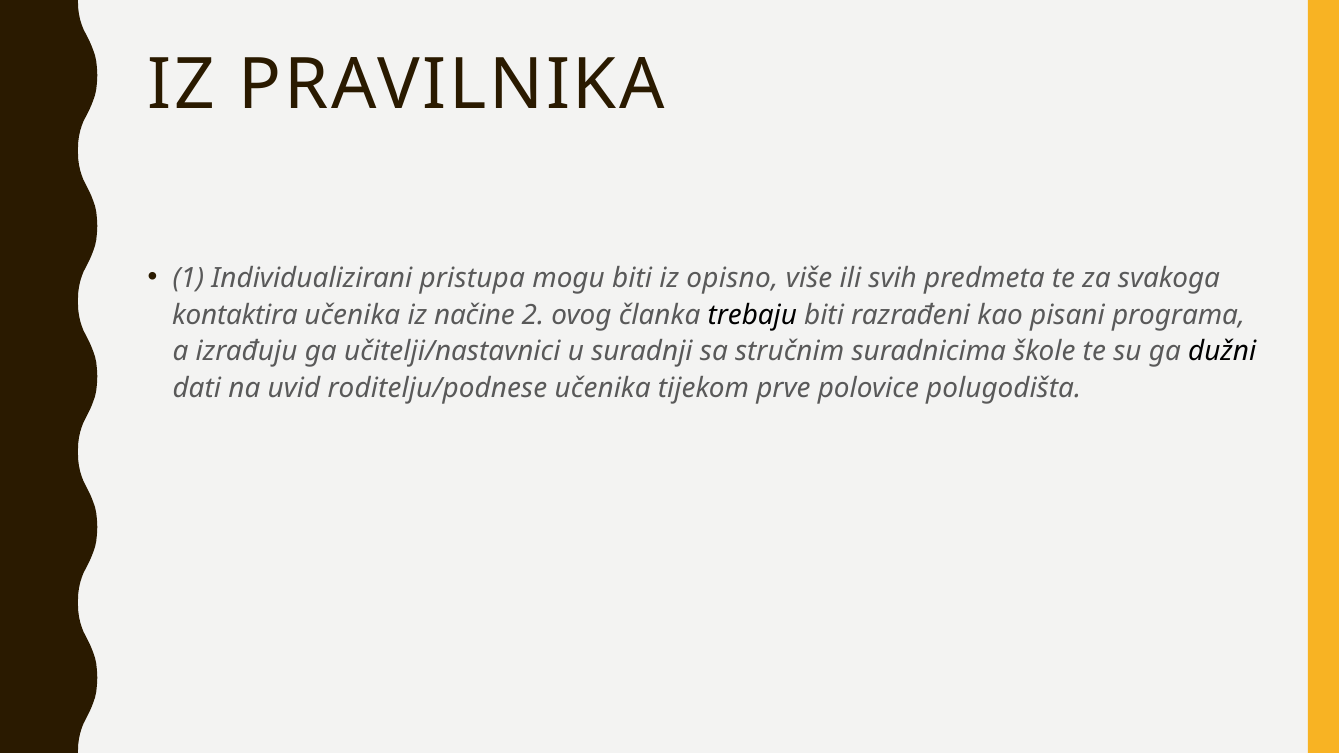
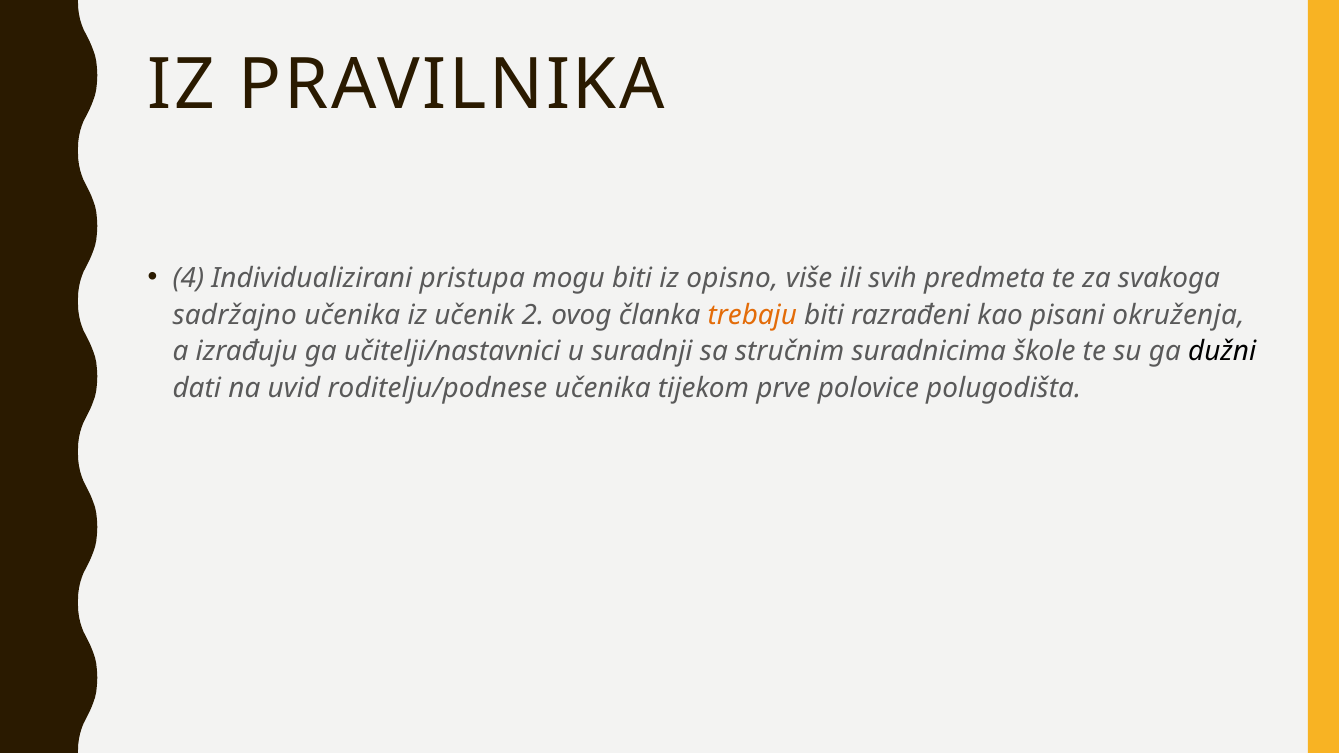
1: 1 -> 4
kontaktira: kontaktira -> sadržajno
načine: načine -> učenik
trebaju colour: black -> orange
programa: programa -> okruženja
